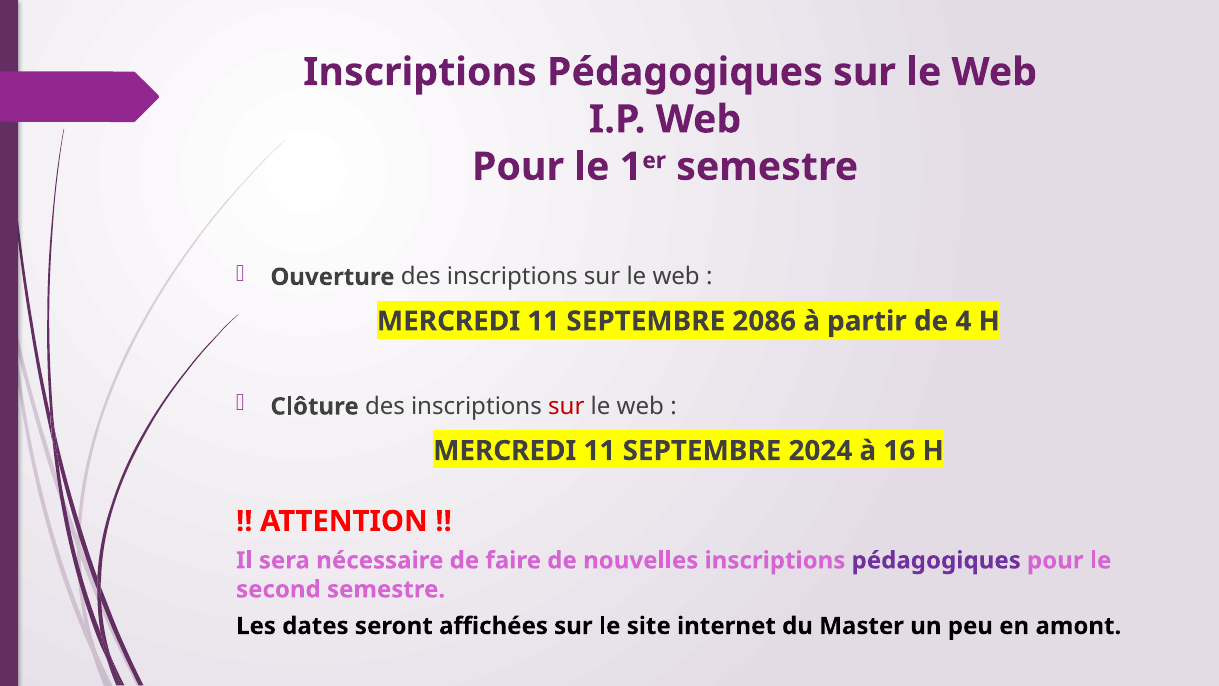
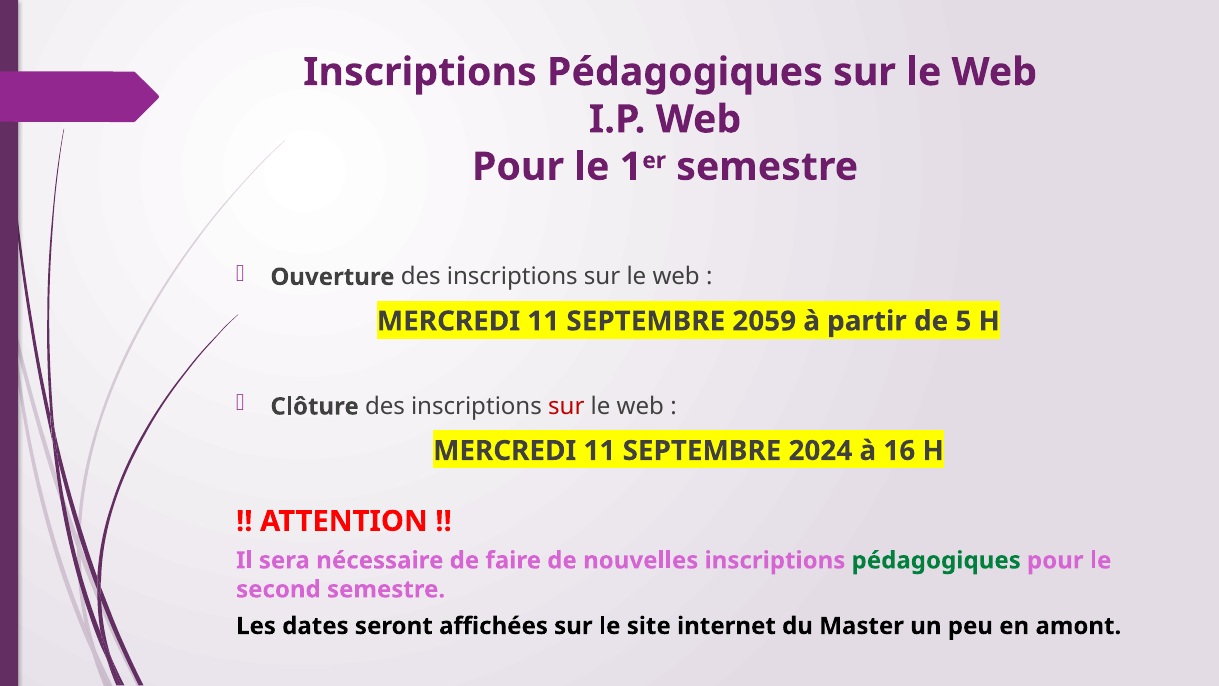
2086: 2086 -> 2059
4: 4 -> 5
pédagogiques at (936, 560) colour: purple -> green
